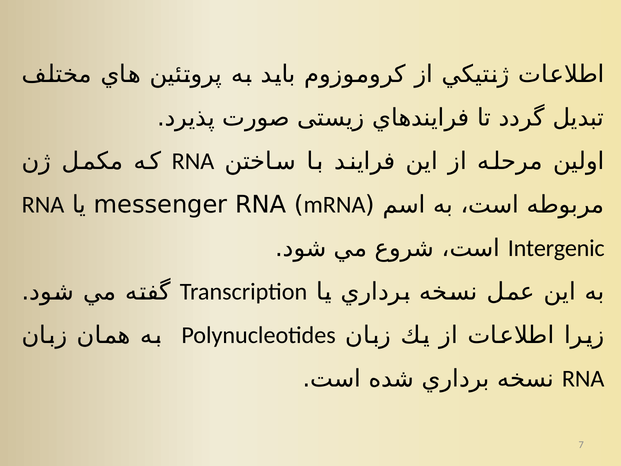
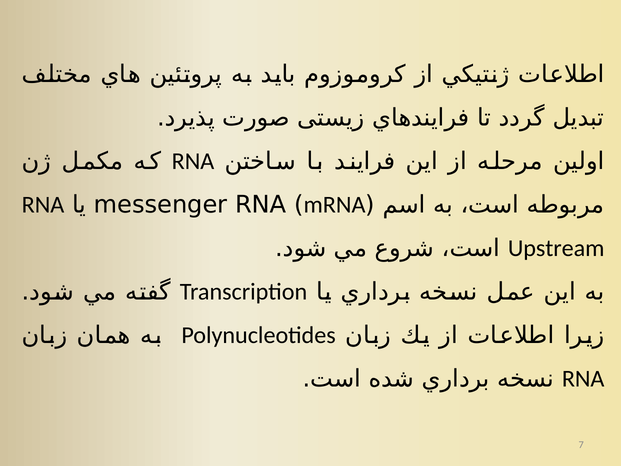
Intergenic: Intergenic -> Upstream
